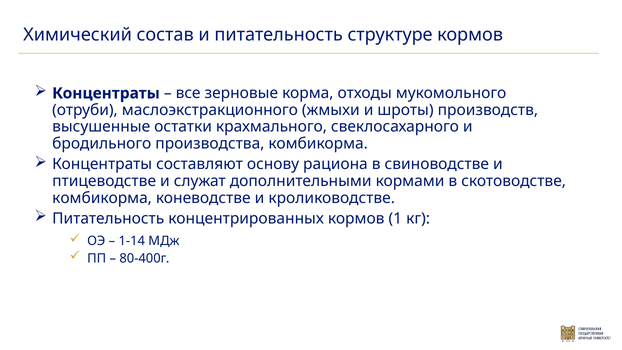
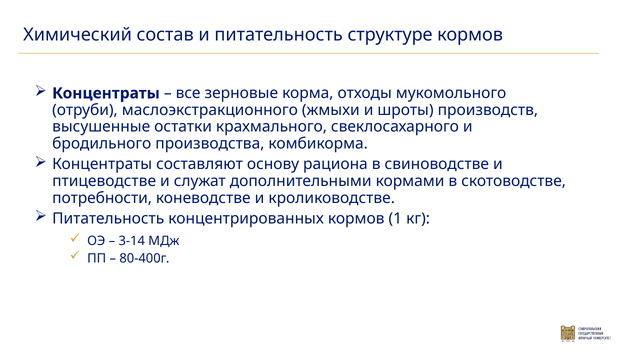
комбикорма at (102, 198): комбикорма -> потребности
1-14: 1-14 -> 3-14
